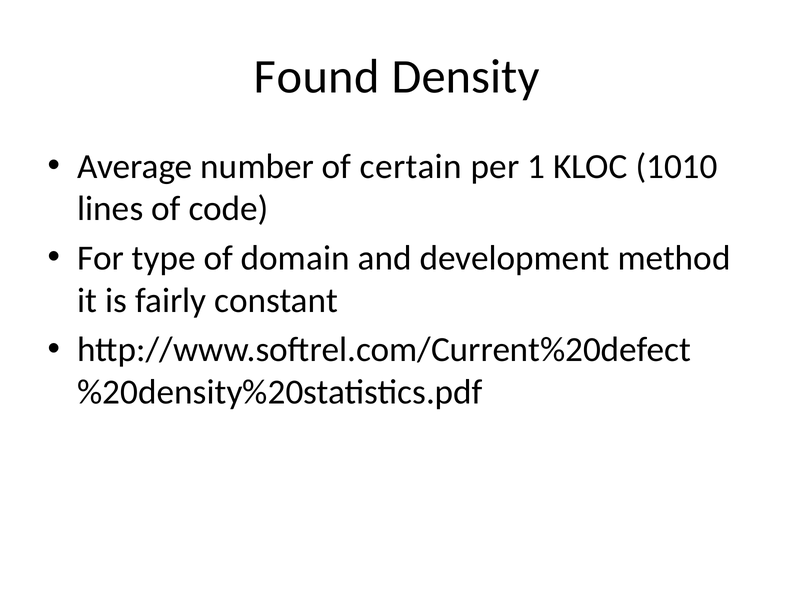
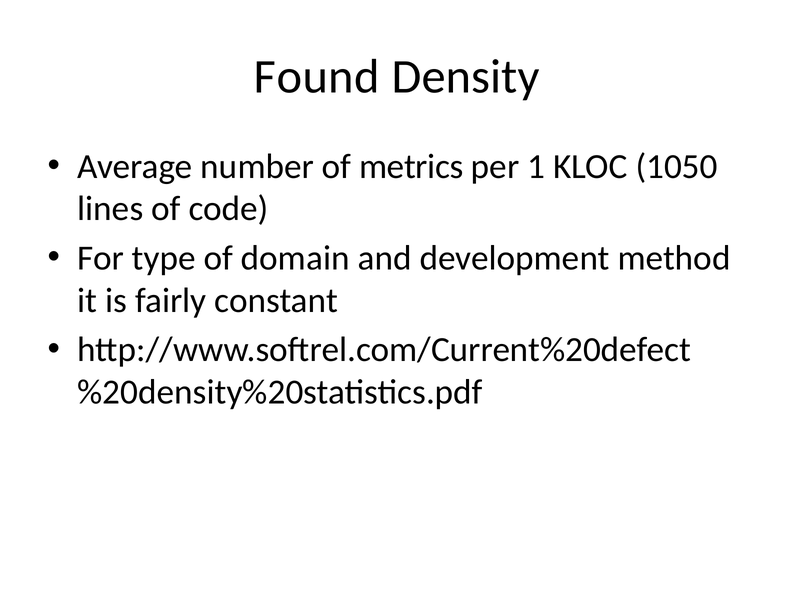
certain: certain -> metrics
1010: 1010 -> 1050
